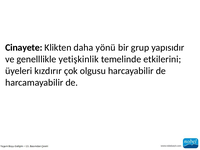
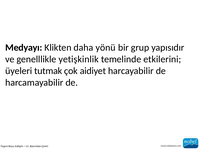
Cinayete: Cinayete -> Medyayı
kızdırır: kızdırır -> tutmak
olgusu: olgusu -> aidiyet
